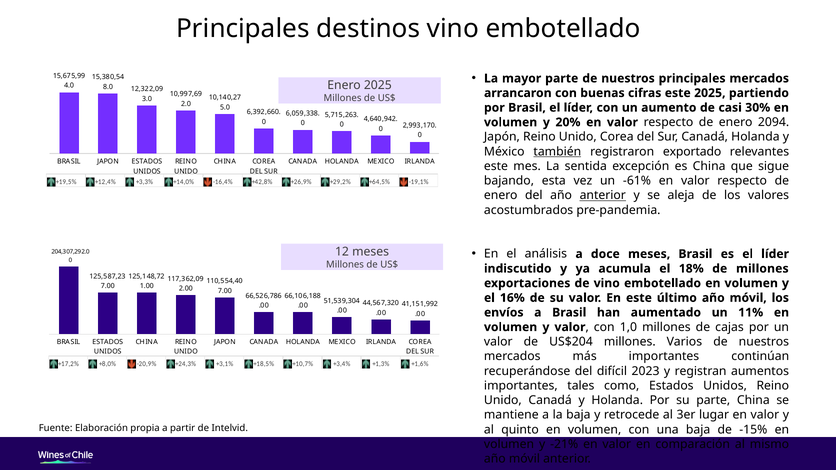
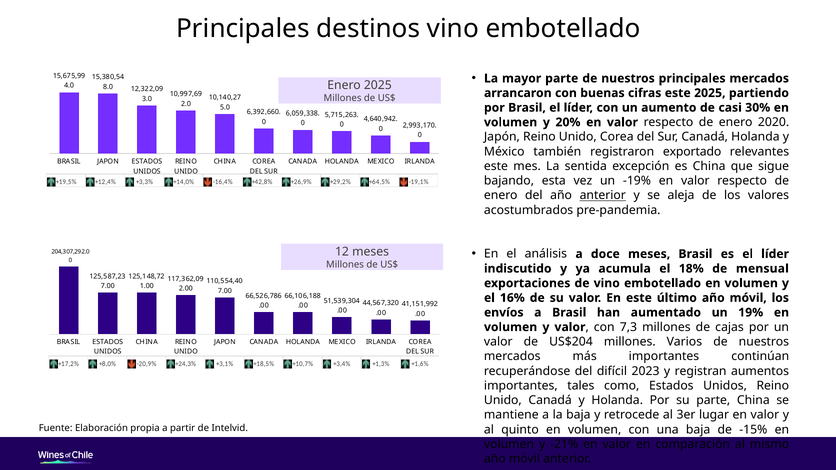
2094: 2094 -> 2020
también underline: present -> none
-61%: -61% -> -19%
de millones: millones -> mensual
11%: 11% -> 19%
1,0: 1,0 -> 7,3
